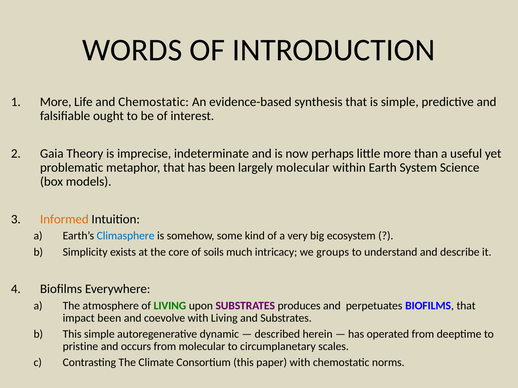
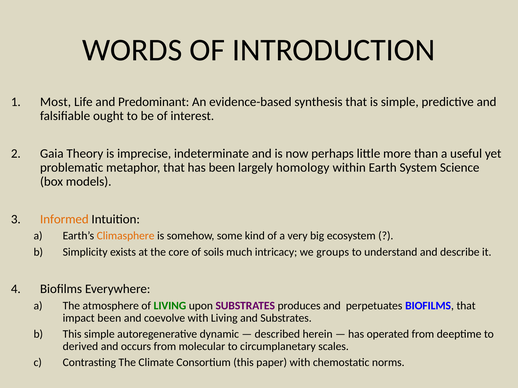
More at (56, 102): More -> Most
and Chemostatic: Chemostatic -> Predominant
largely molecular: molecular -> homology
Climasphere colour: blue -> orange
pristine: pristine -> derived
